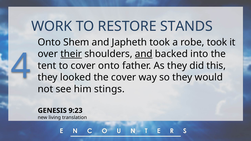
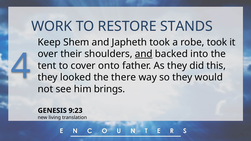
Onto at (49, 42): Onto -> Keep
their underline: present -> none
the cover: cover -> there
stings: stings -> brings
